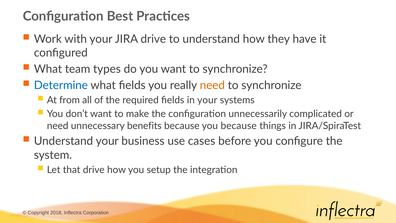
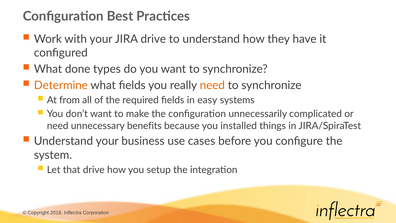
team: team -> done
Determine colour: blue -> orange
in your: your -> easy
you because: because -> installed
